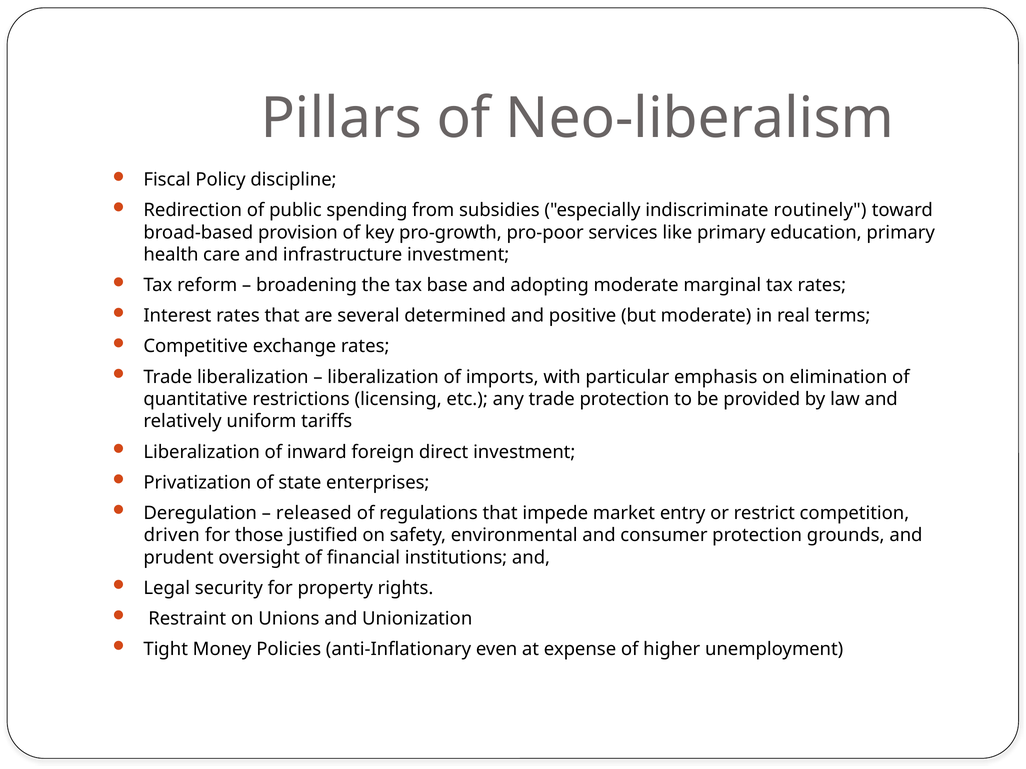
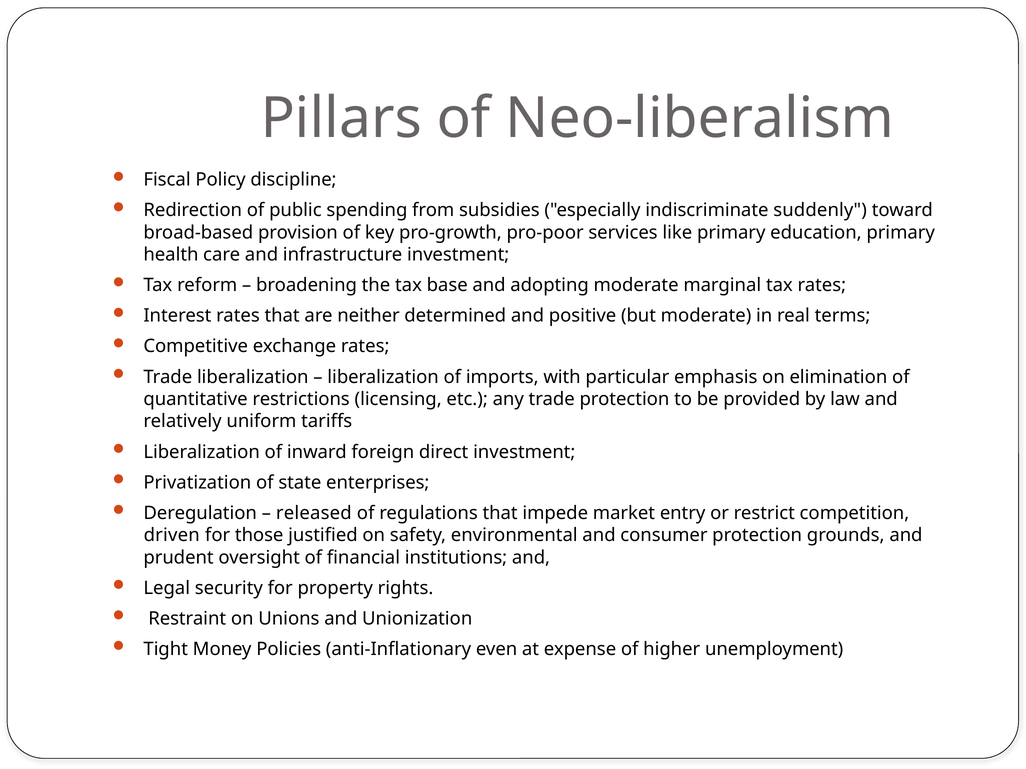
routinely: routinely -> suddenly
several: several -> neither
